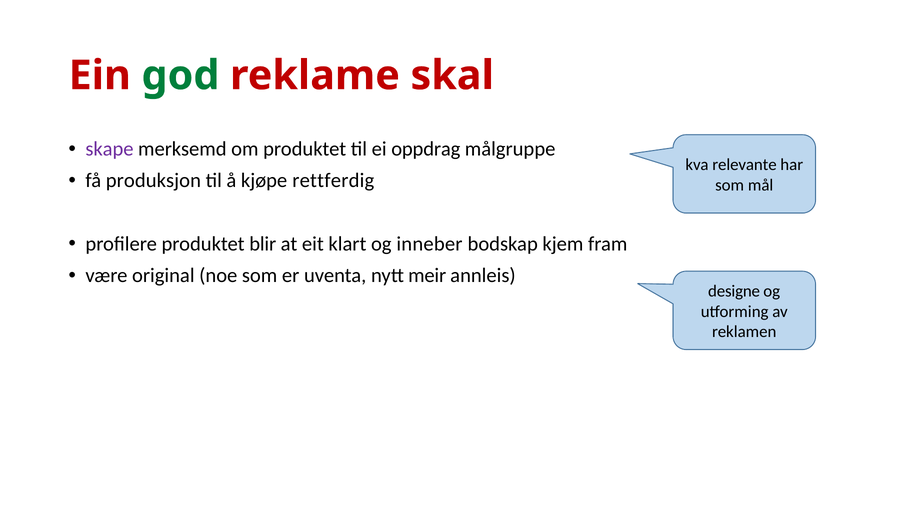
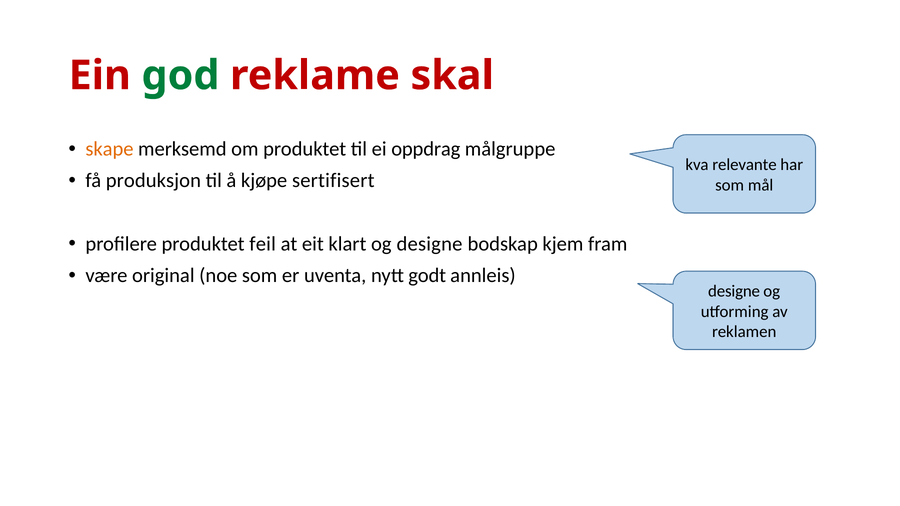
skape colour: purple -> orange
rettferdig: rettferdig -> sertifisert
blir: blir -> feil
og inneber: inneber -> designe
meir: meir -> godt
